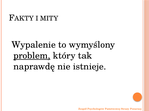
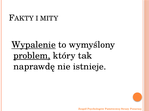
Wypalenie underline: none -> present
